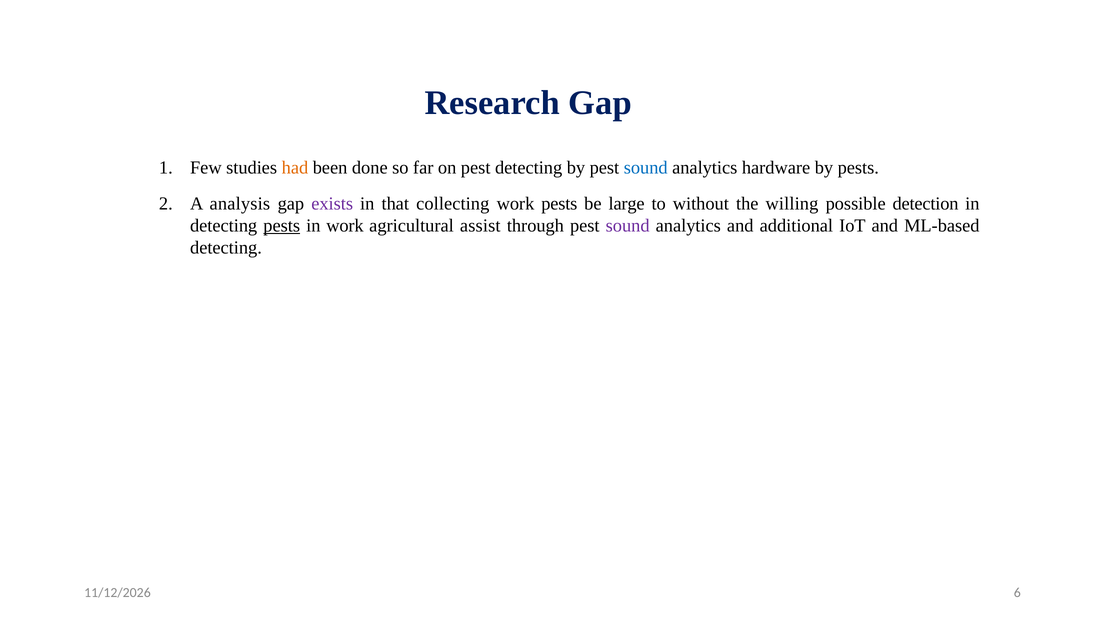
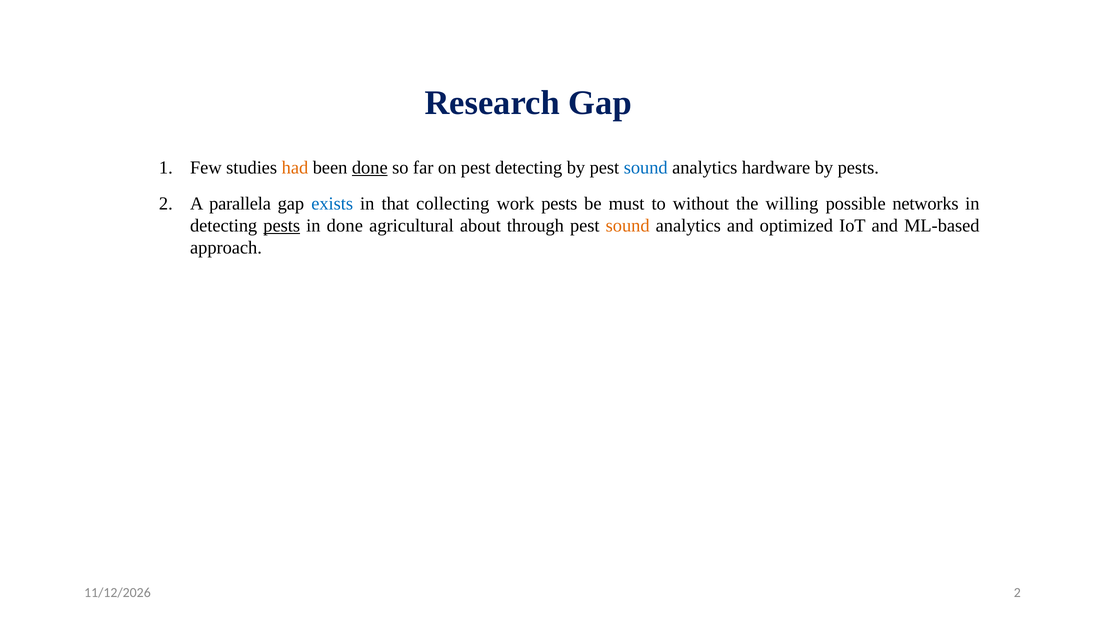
done at (370, 168) underline: none -> present
analysis: analysis -> parallela
exists colour: purple -> blue
large: large -> must
detection: detection -> networks
in work: work -> done
assist: assist -> about
sound at (628, 226) colour: purple -> orange
additional: additional -> optimized
detecting at (226, 248): detecting -> approach
6 at (1017, 593): 6 -> 2
